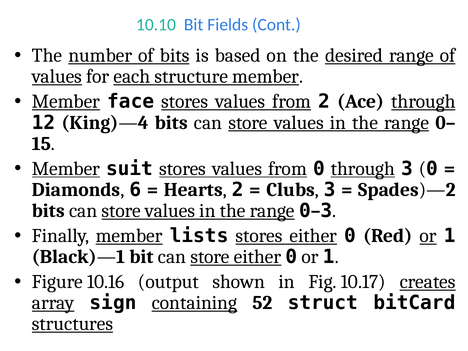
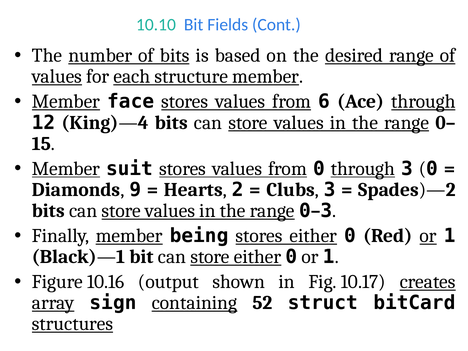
from 2: 2 -> 6
6: 6 -> 9
lists: lists -> being
